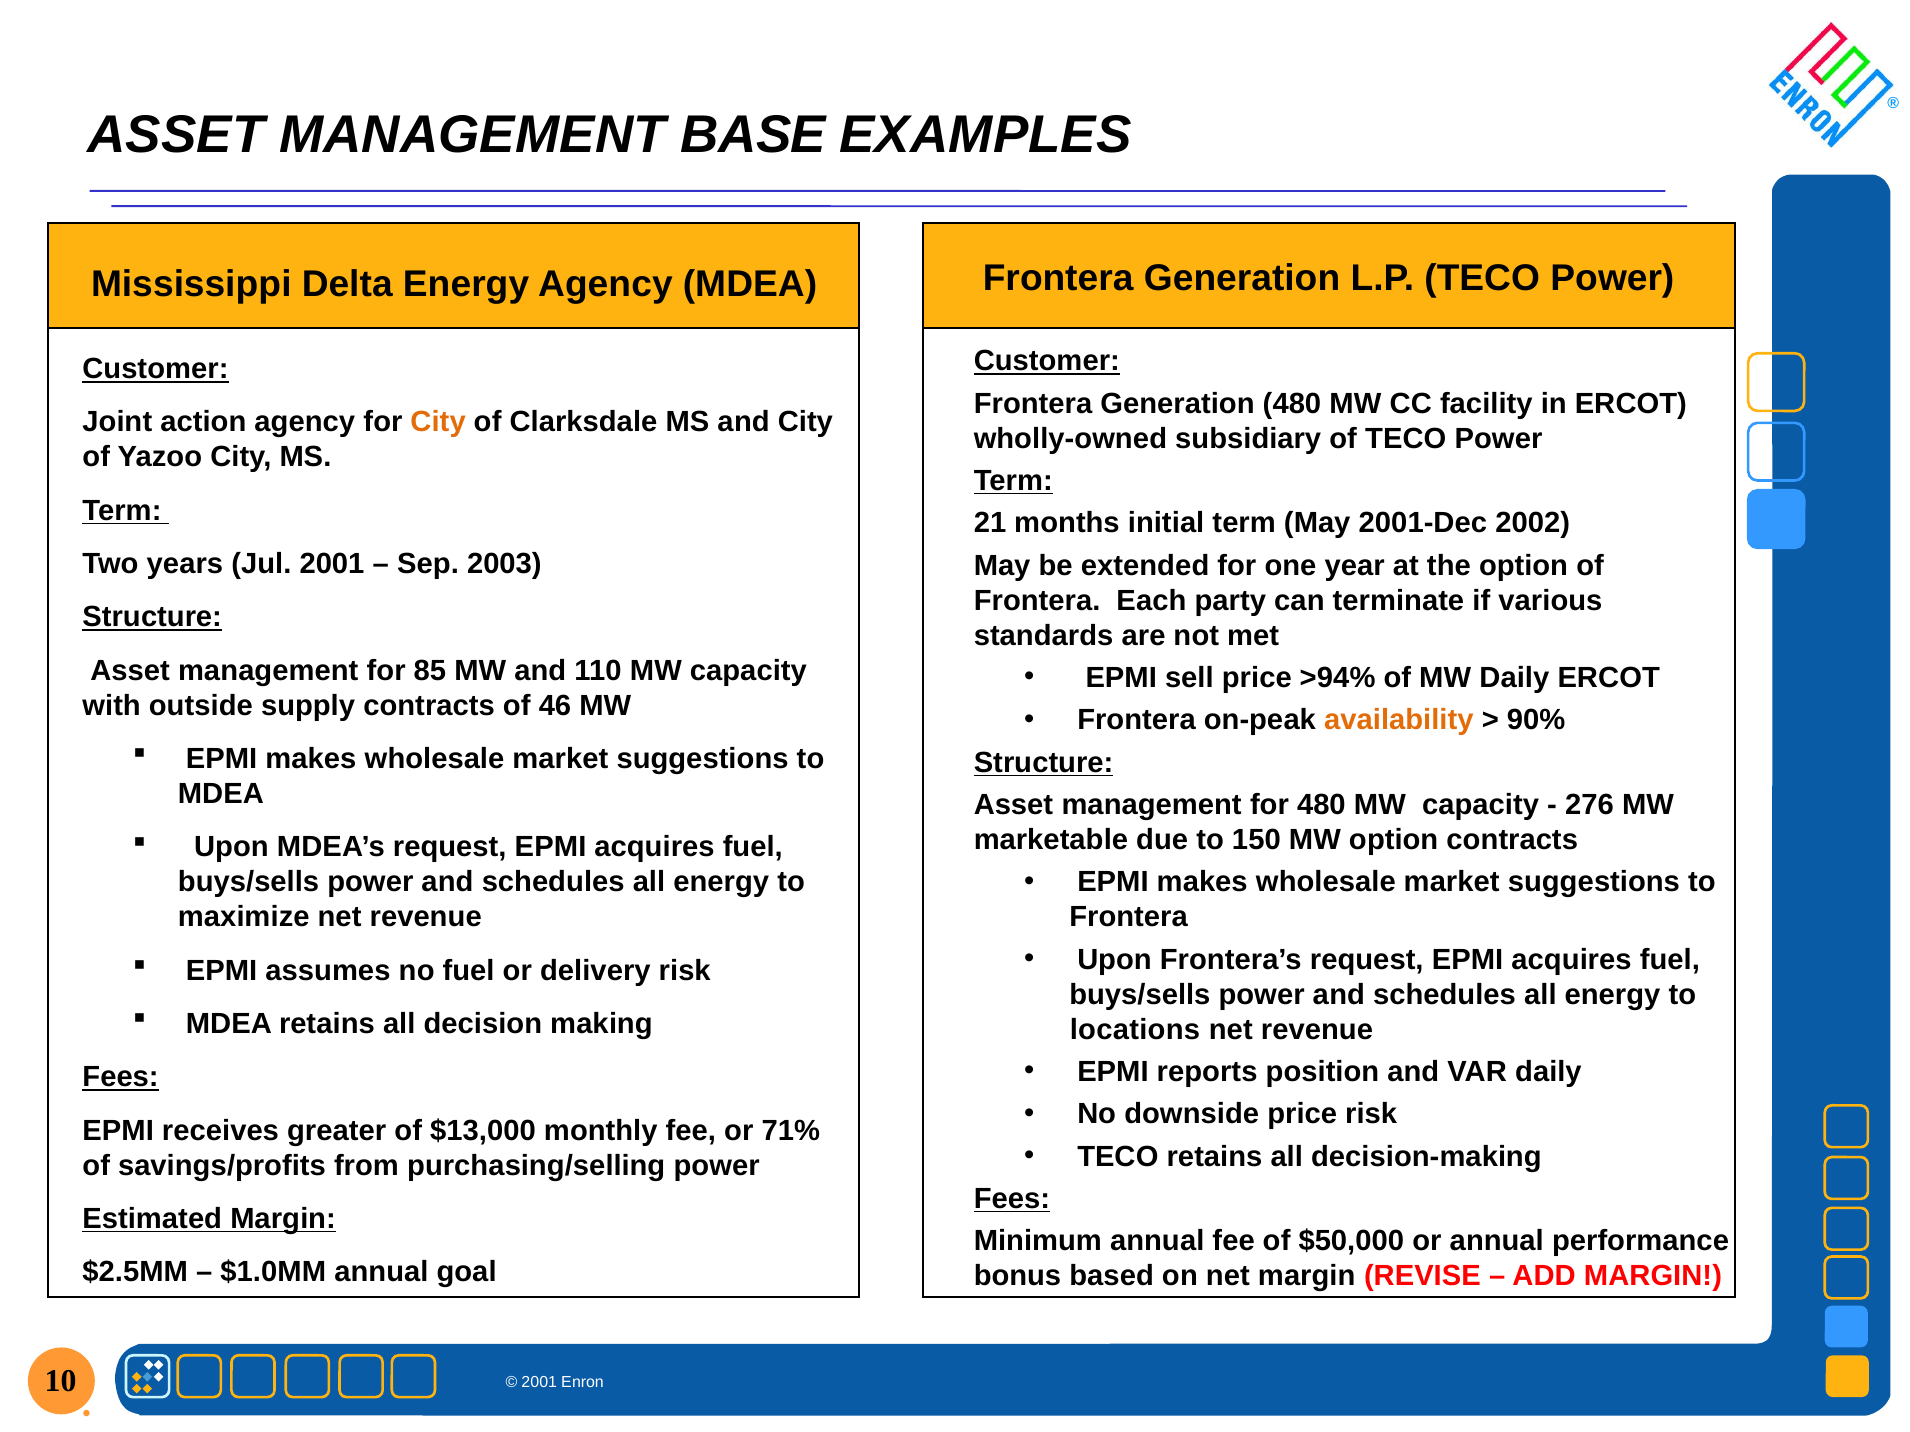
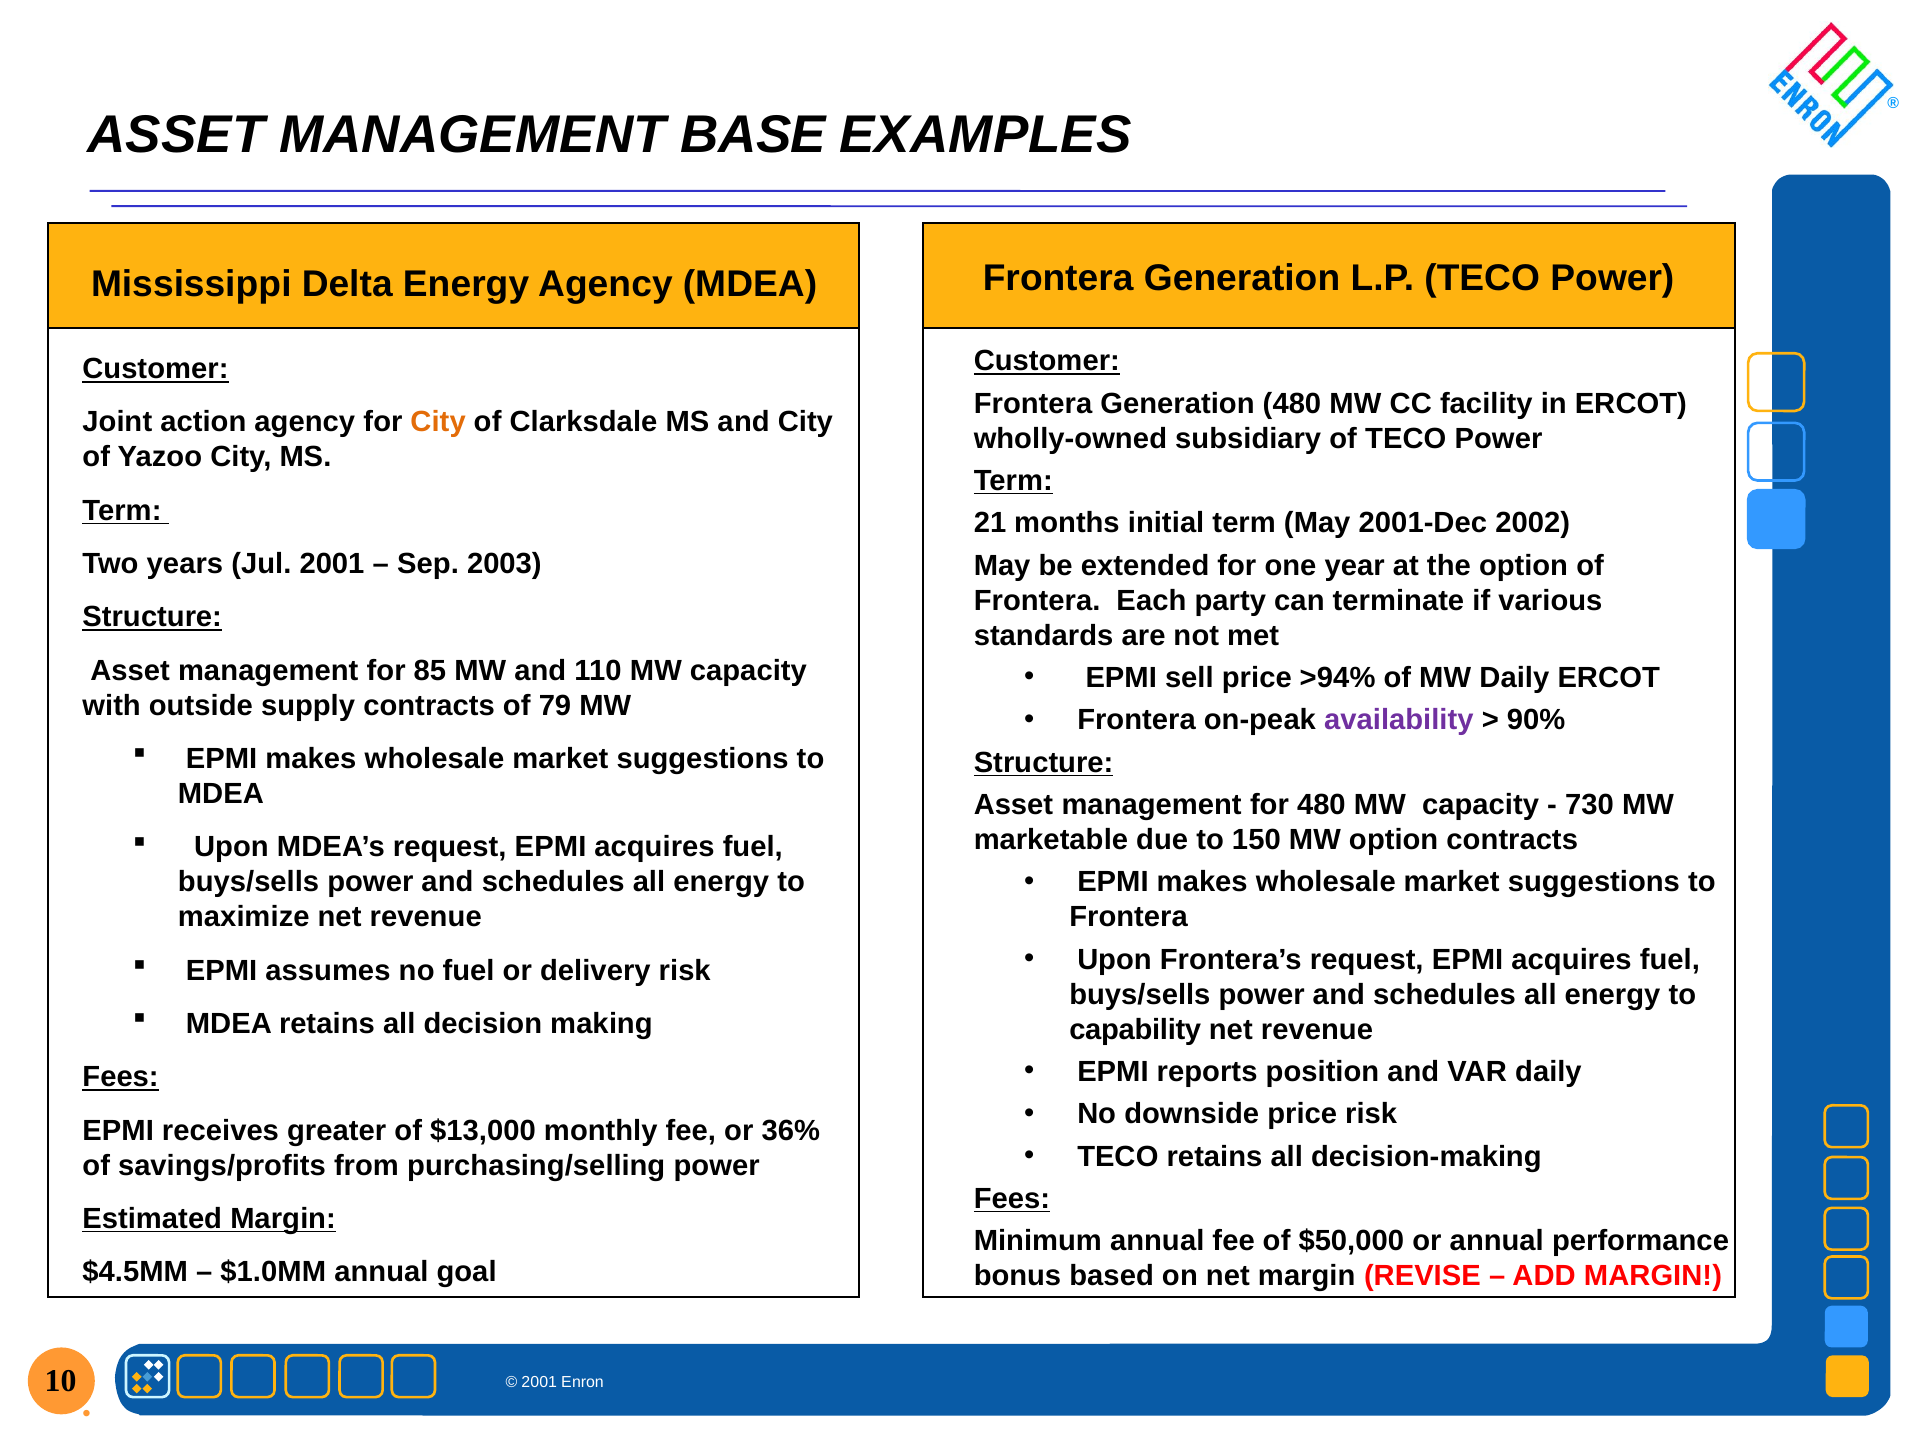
46: 46 -> 79
availability colour: orange -> purple
276: 276 -> 730
locations: locations -> capability
71%: 71% -> 36%
$2.5MM: $2.5MM -> $4.5MM
